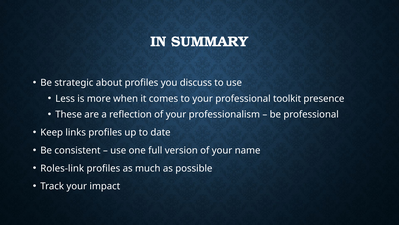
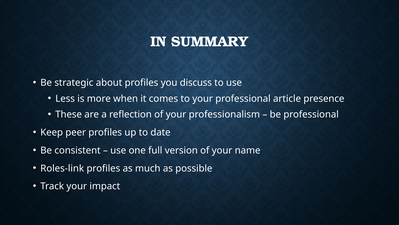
toolkit: toolkit -> article
links: links -> peer
